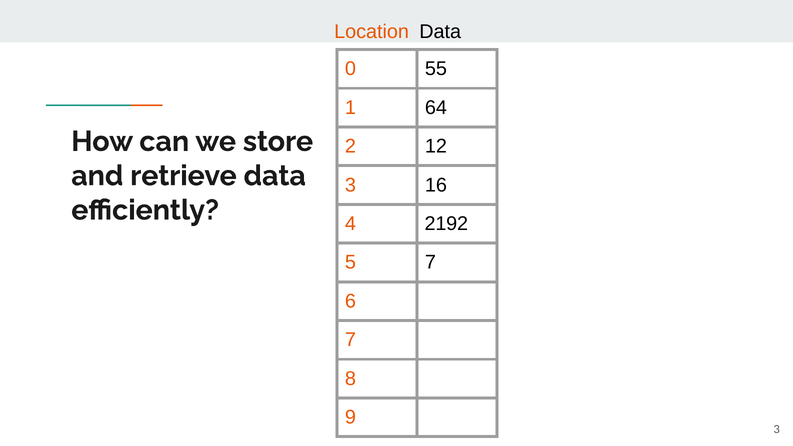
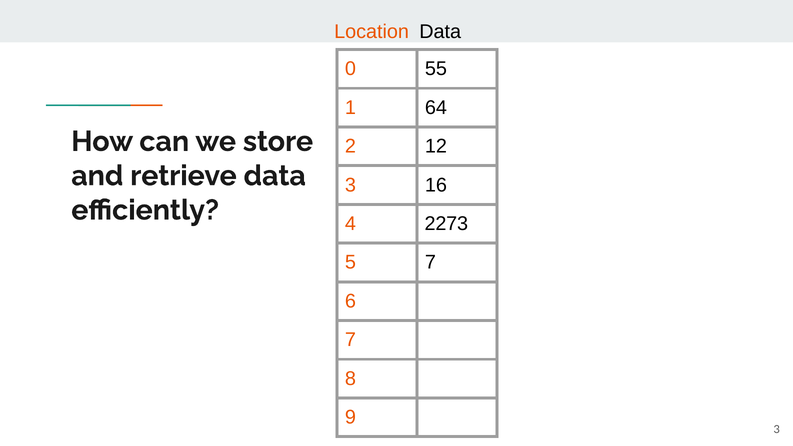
2192: 2192 -> 2273
